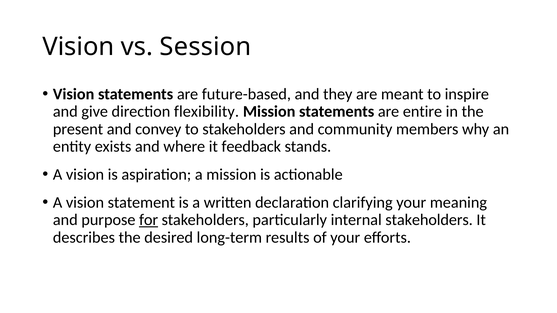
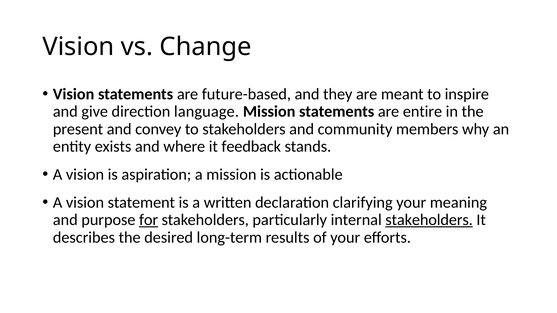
Session: Session -> Change
flexibility: flexibility -> language
stakeholders at (429, 220) underline: none -> present
